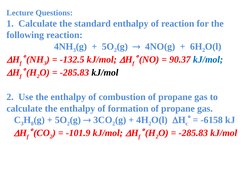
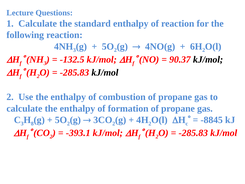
kJ/mol at (208, 59) colour: blue -> black
-6158: -6158 -> -8845
-101.9: -101.9 -> -393.1
